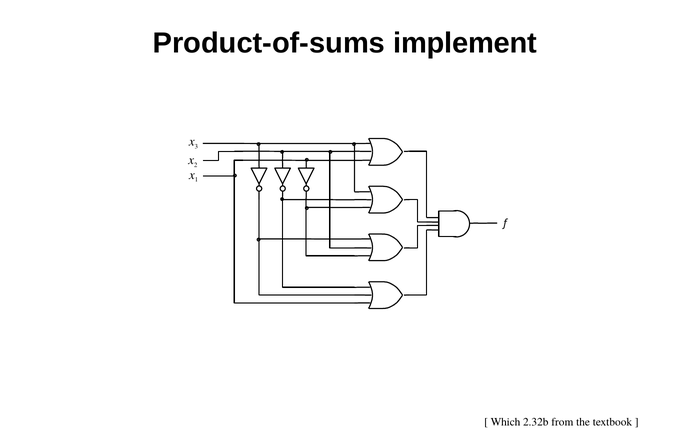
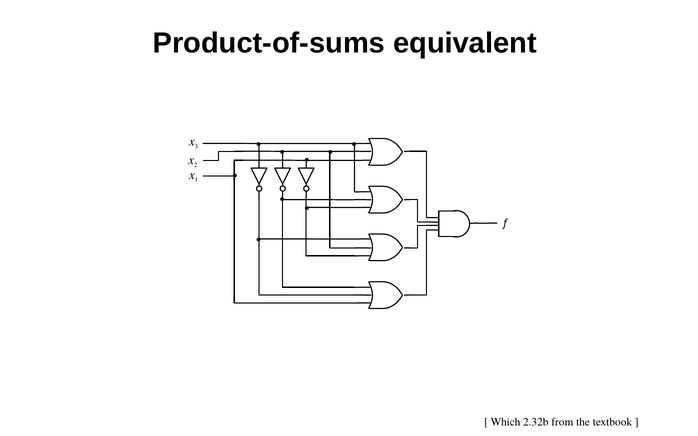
implement: implement -> equivalent
